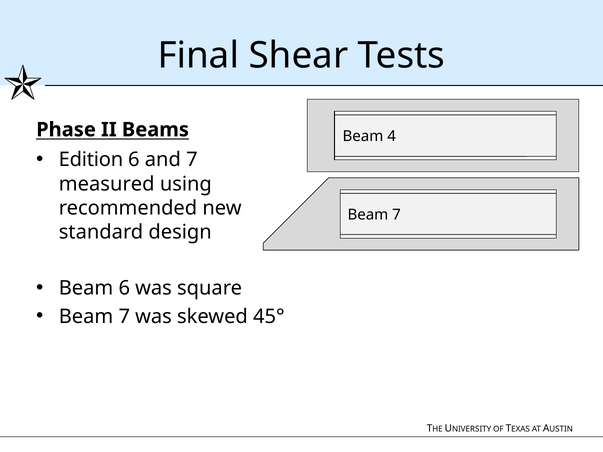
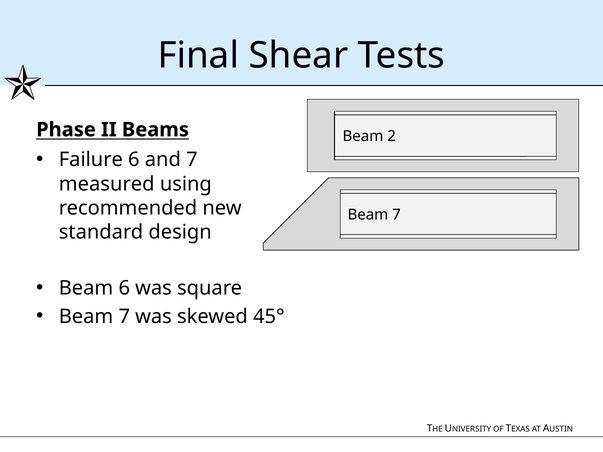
4: 4 -> 2
Edition: Edition -> Failure
